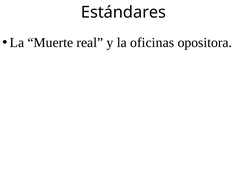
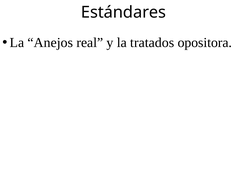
Muerte: Muerte -> Anejos
oficinas: oficinas -> tratados
